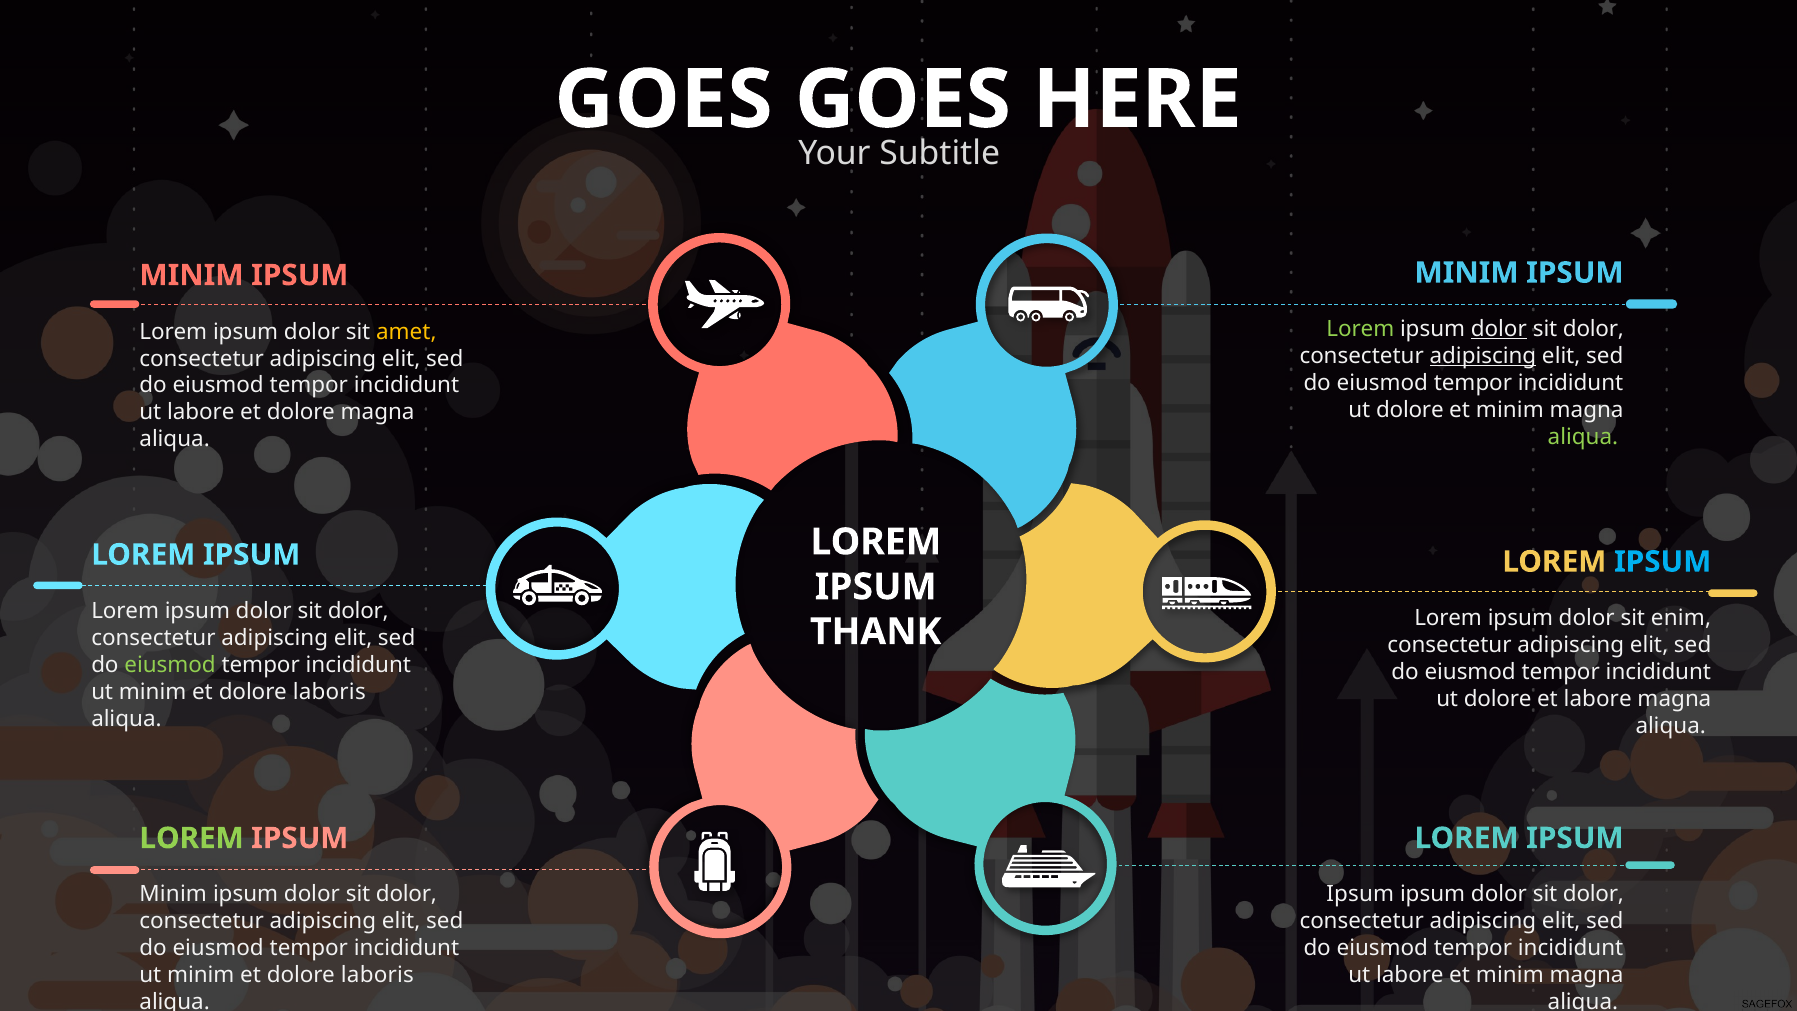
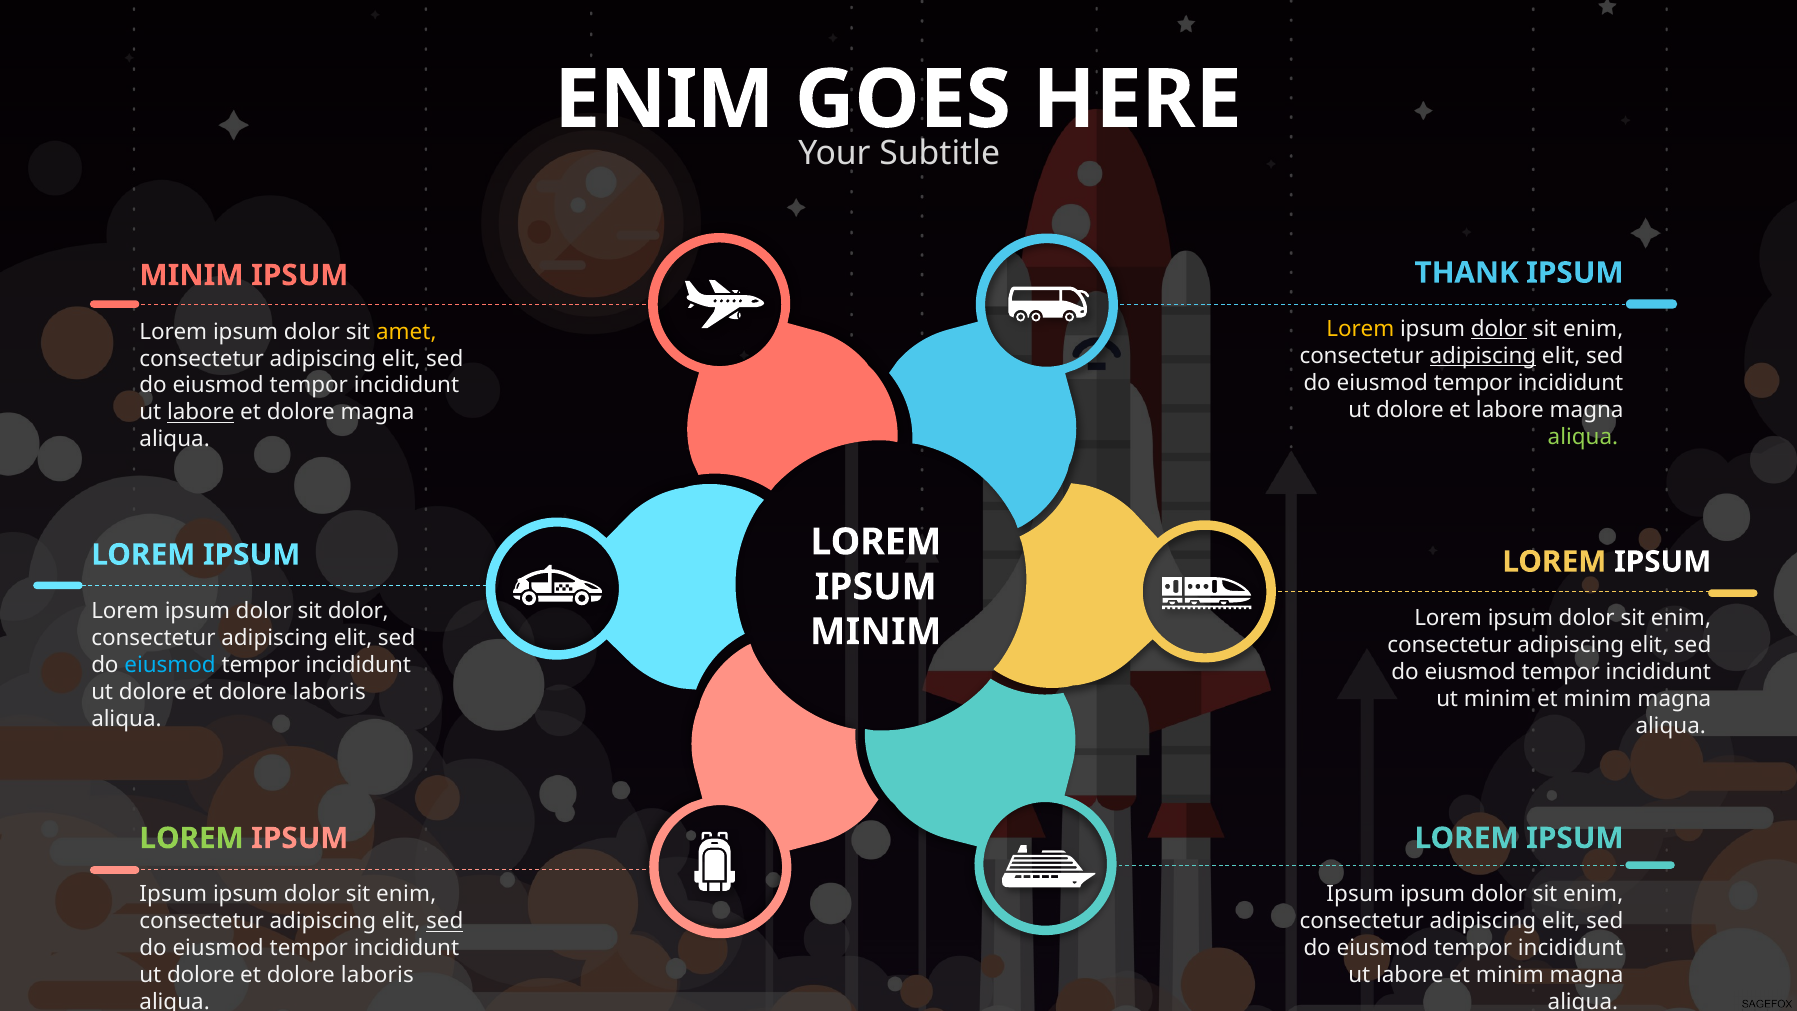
GOES at (664, 100): GOES -> ENIM
MINIM at (1467, 273): MINIM -> THANK
Lorem at (1360, 329) colour: light green -> yellow
dolor at (1593, 329): dolor -> enim
minim at (1510, 410): minim -> labore
labore at (201, 412) underline: none -> present
IPSUM at (1663, 562) colour: light blue -> white
THANK at (876, 632): THANK -> MINIM
eiusmod at (170, 665) colour: light green -> light blue
minim at (153, 692): minim -> dolore
dolore at (1498, 699): dolore -> minim
labore at (1598, 699): labore -> minim
Minim at (173, 894): Minim -> Ipsum
dolor at (406, 894): dolor -> enim
dolor at (1593, 894): dolor -> enim
sed at (445, 921) underline: none -> present
minim at (201, 975): minim -> dolore
